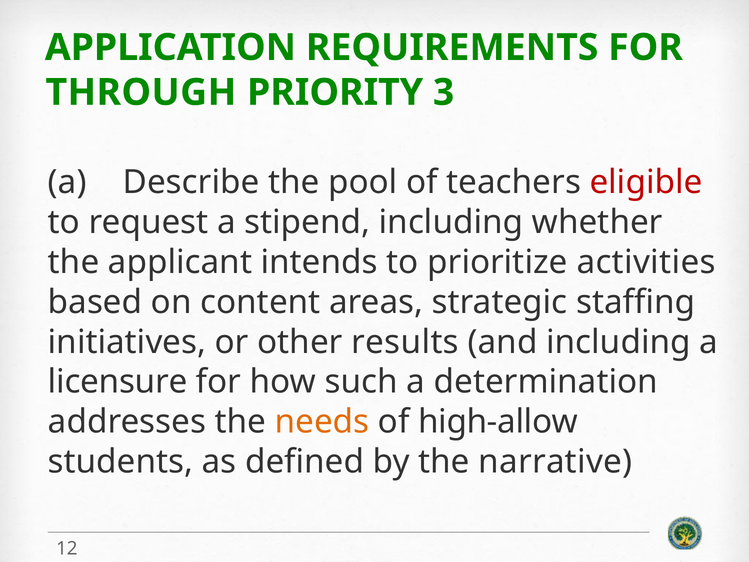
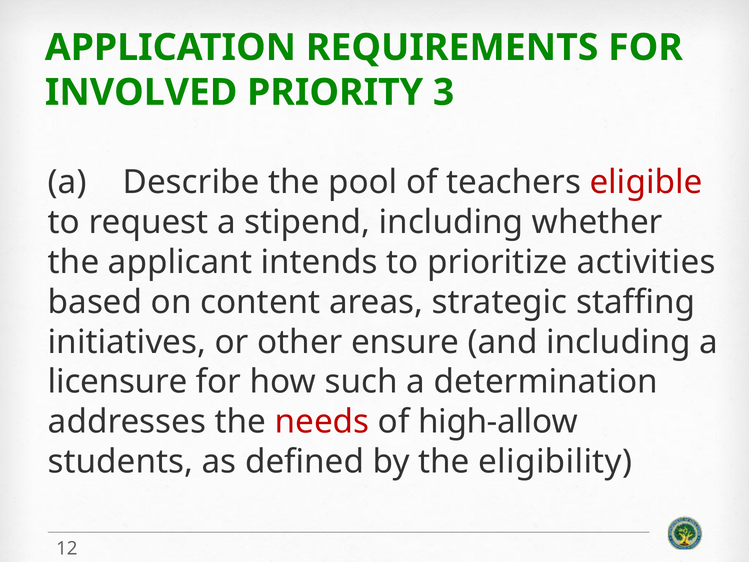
THROUGH: THROUGH -> INVOLVED
results: results -> ensure
needs colour: orange -> red
narrative: narrative -> eligibility
